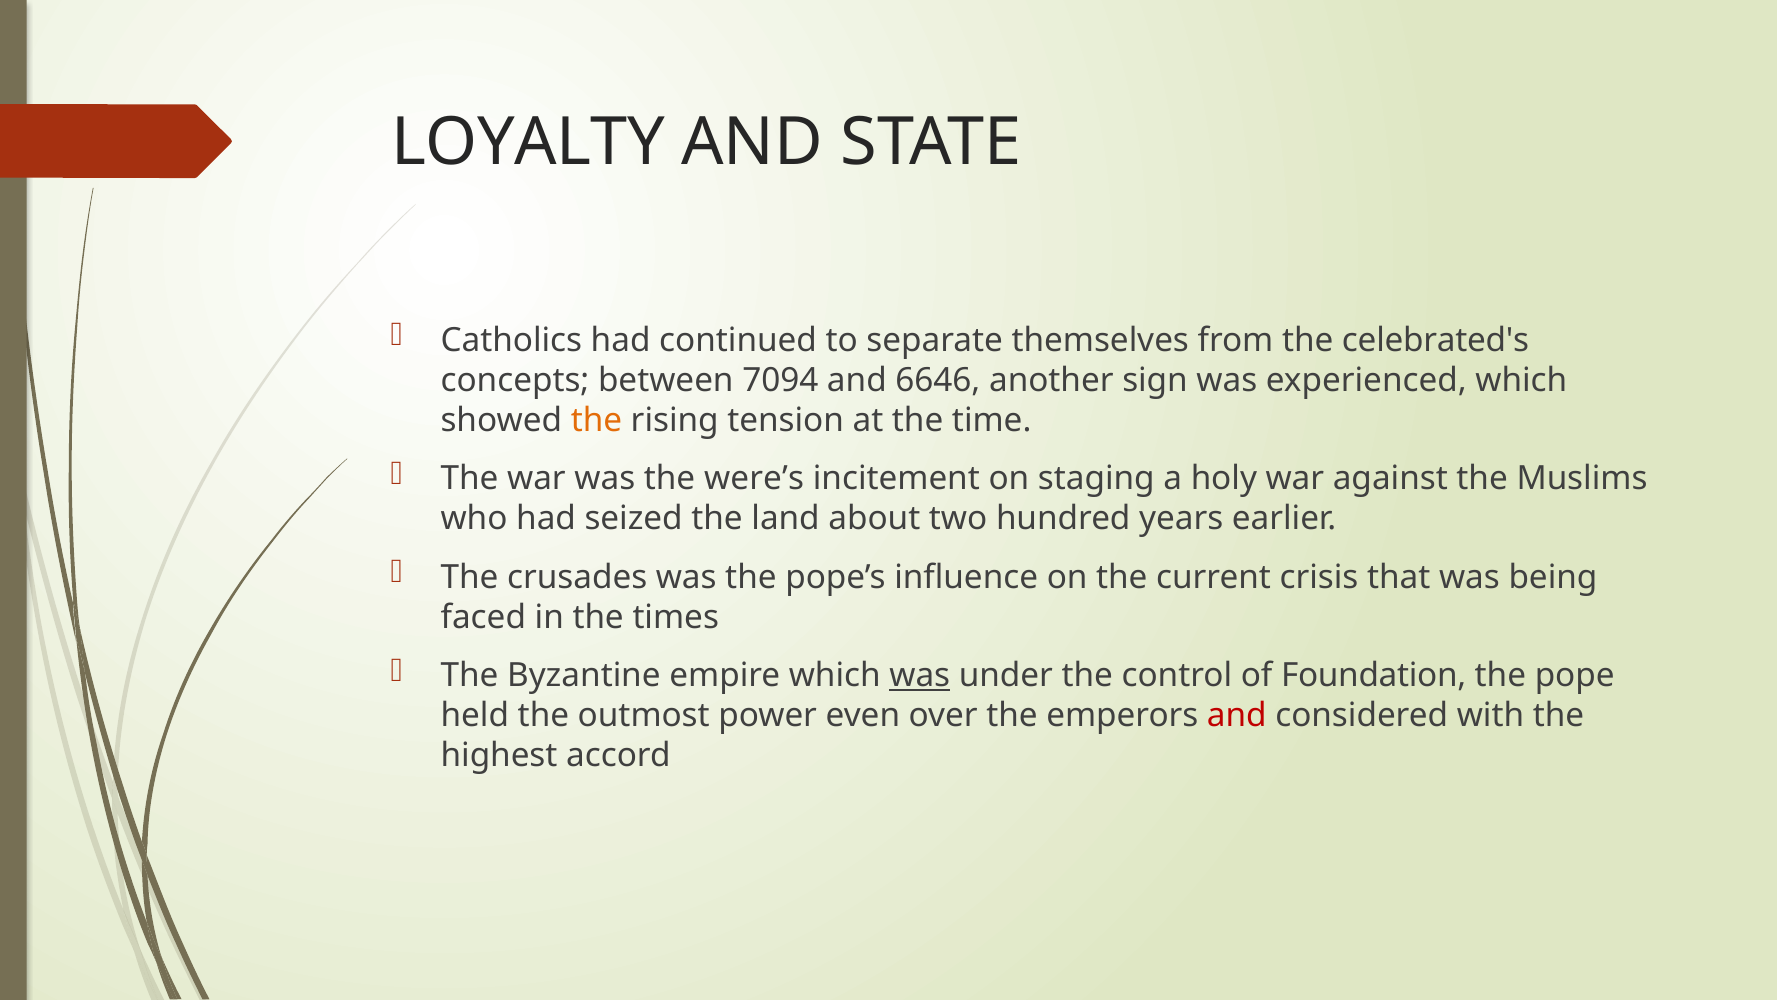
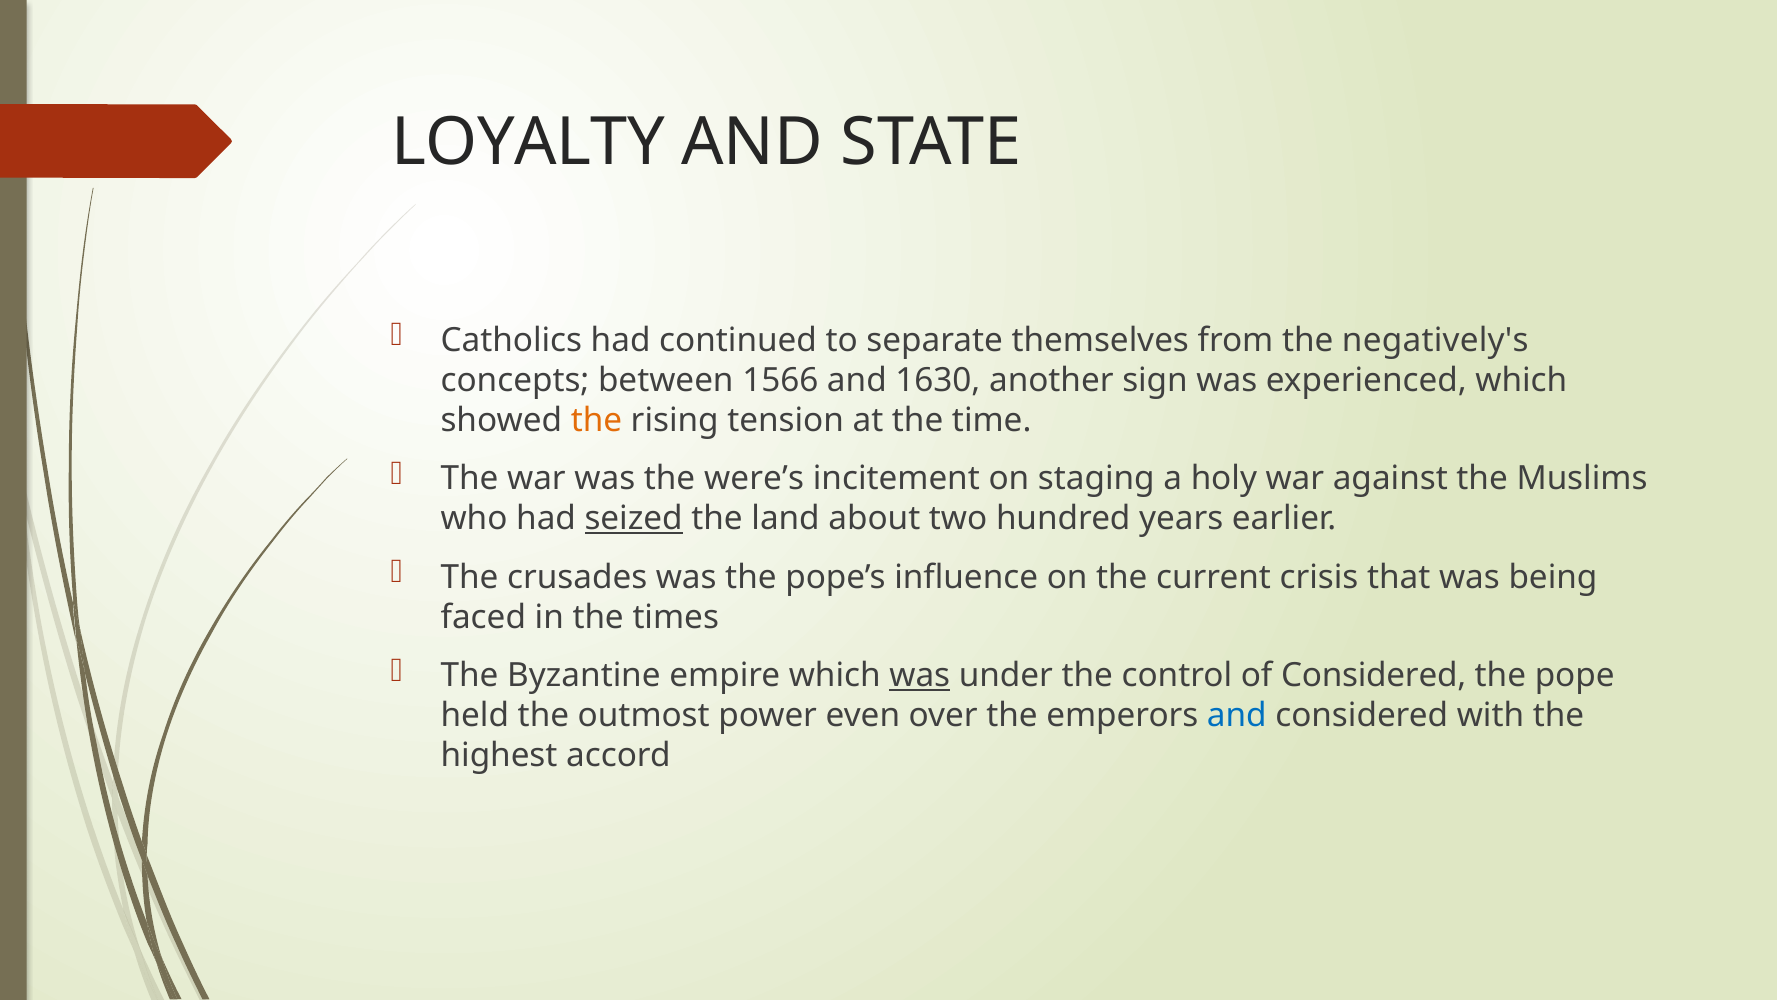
celebrated's: celebrated's -> negatively's
7094: 7094 -> 1566
6646: 6646 -> 1630
seized underline: none -> present
of Foundation: Foundation -> Considered
and at (1237, 715) colour: red -> blue
